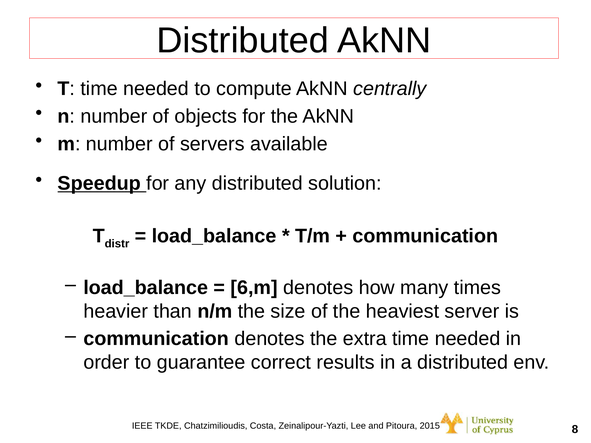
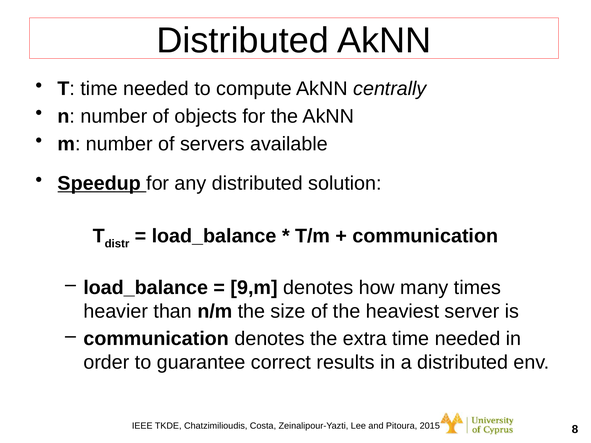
6,m: 6,m -> 9,m
